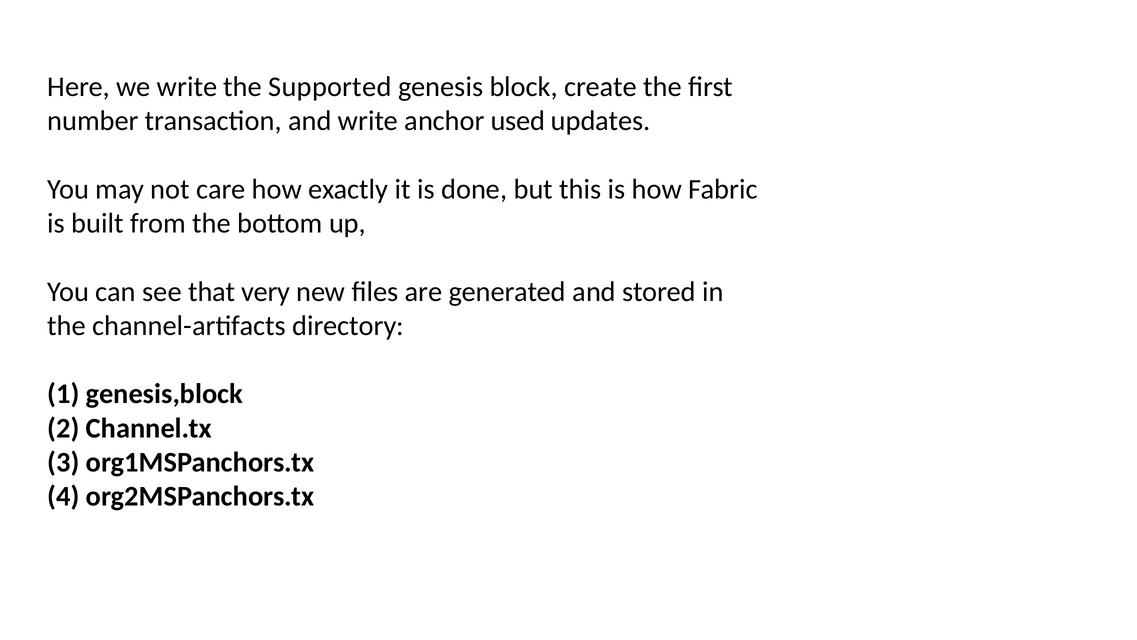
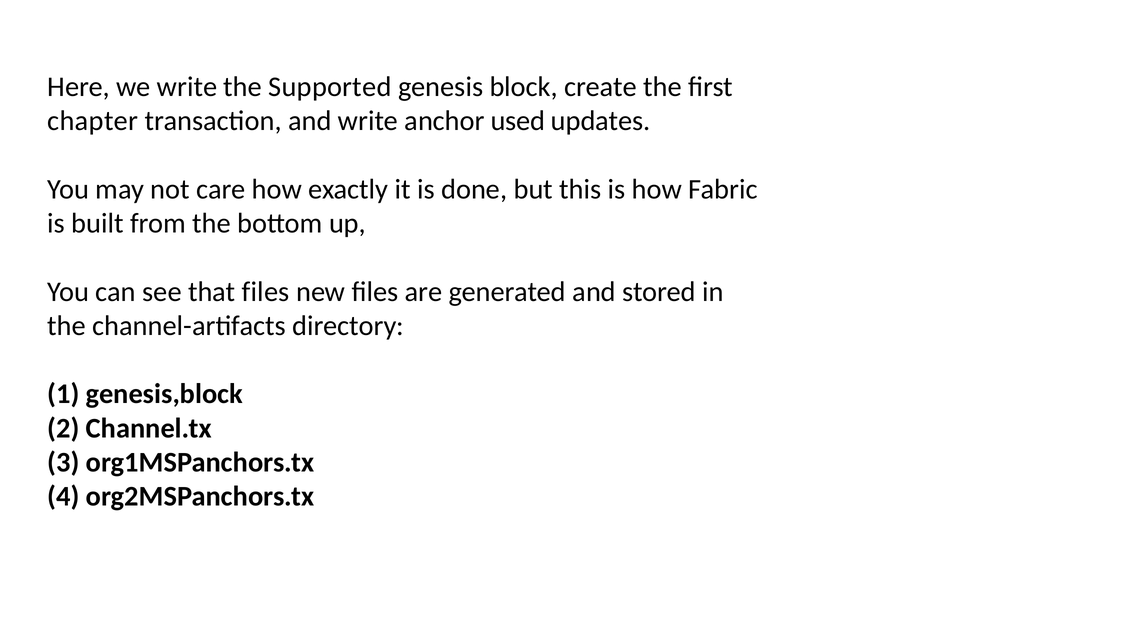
number: number -> chapter
that very: very -> files
